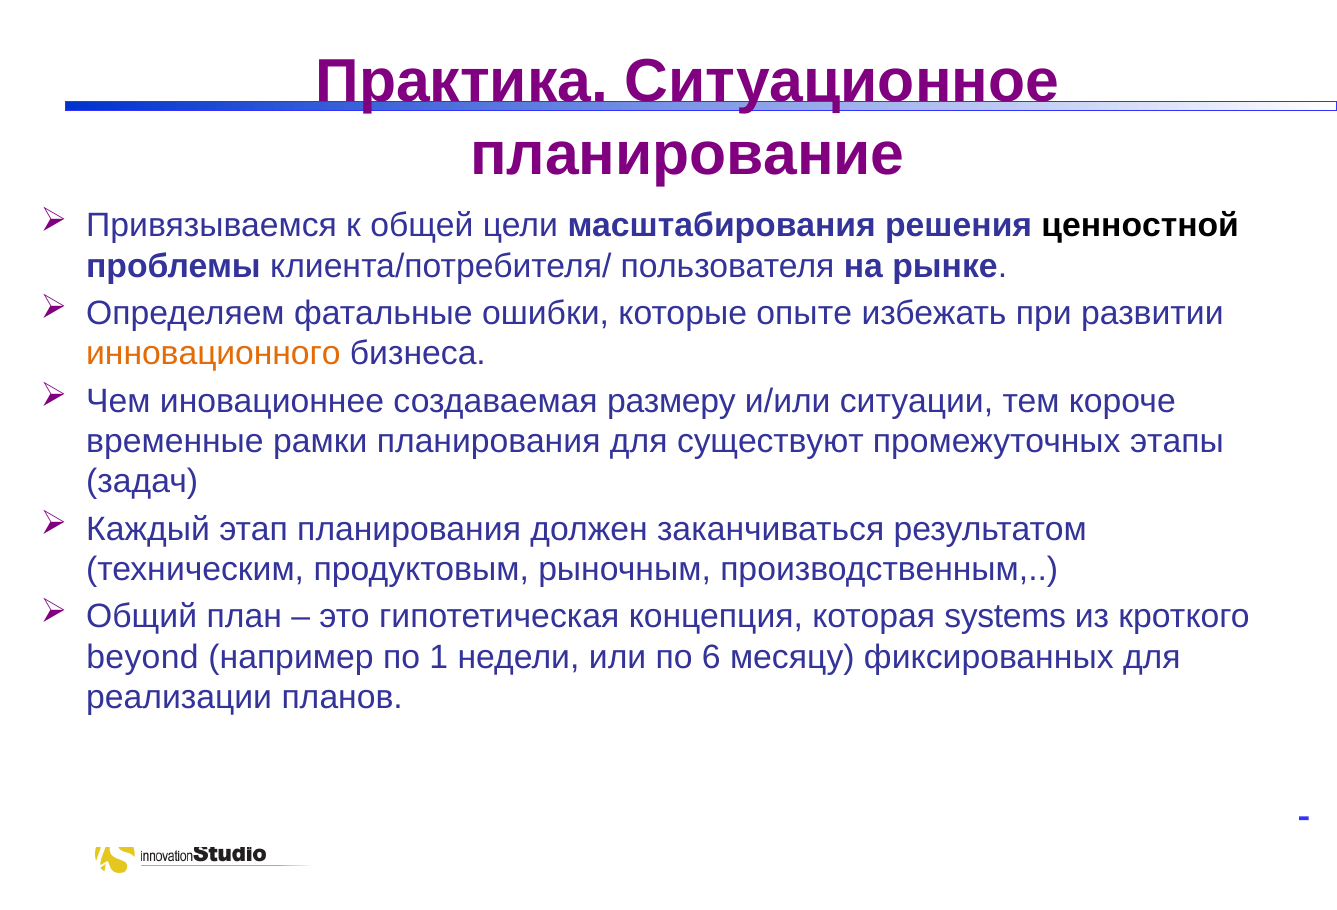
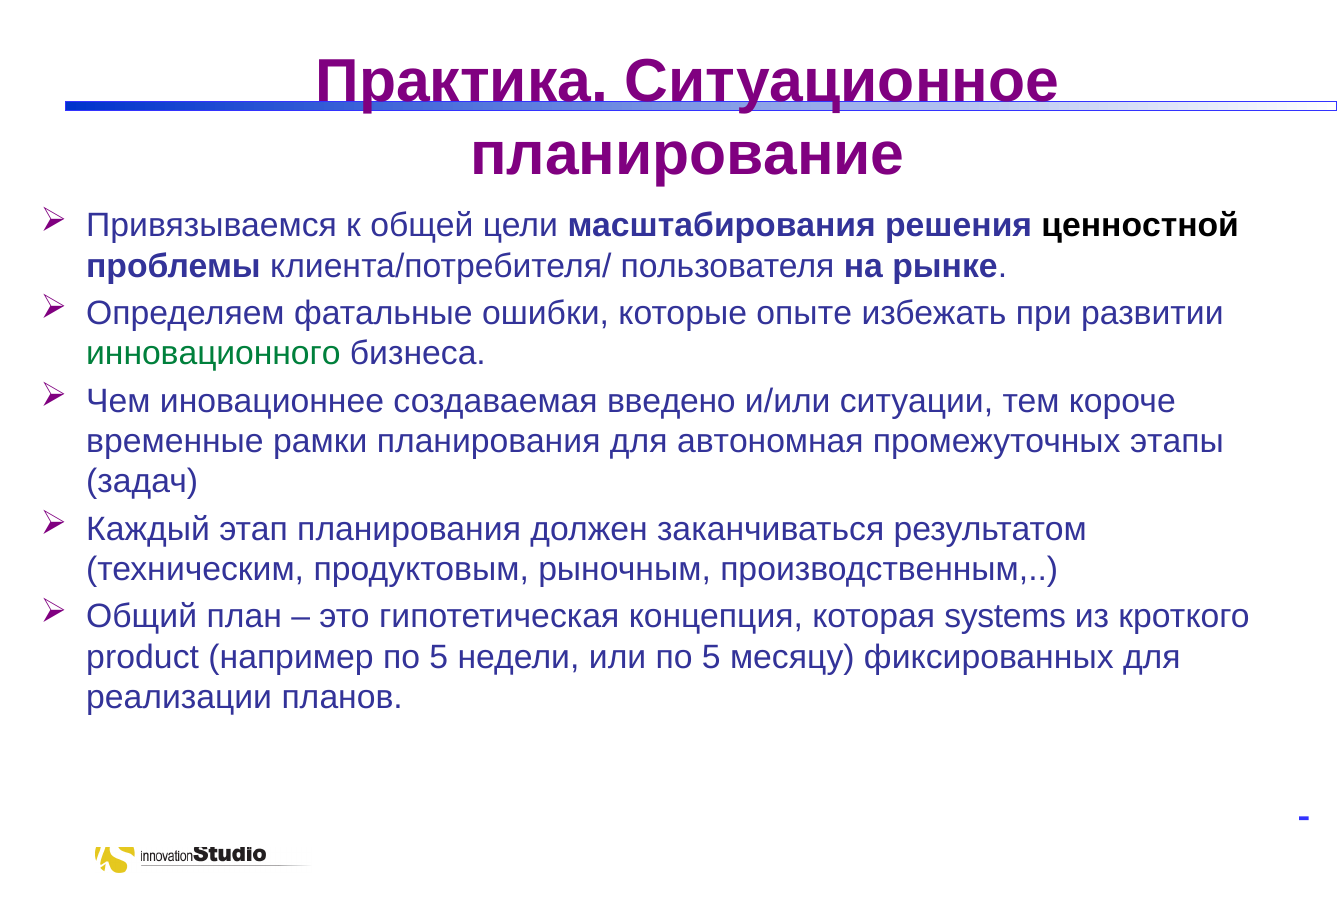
инновационного colour: orange -> green
размеру: размеру -> введено
существуют: существуют -> автономная
beyond: beyond -> product
например по 1: 1 -> 5
или по 6: 6 -> 5
